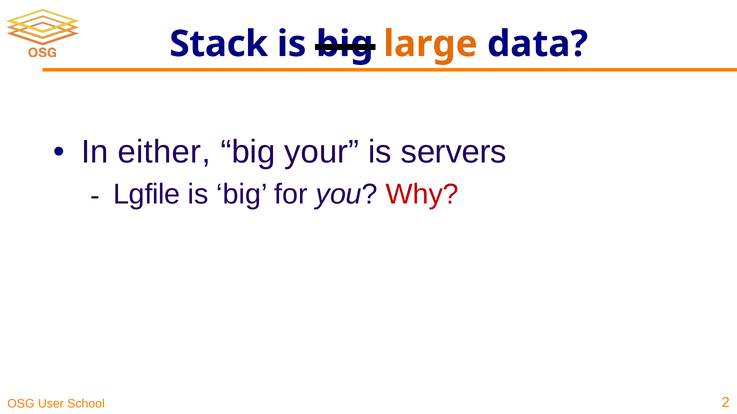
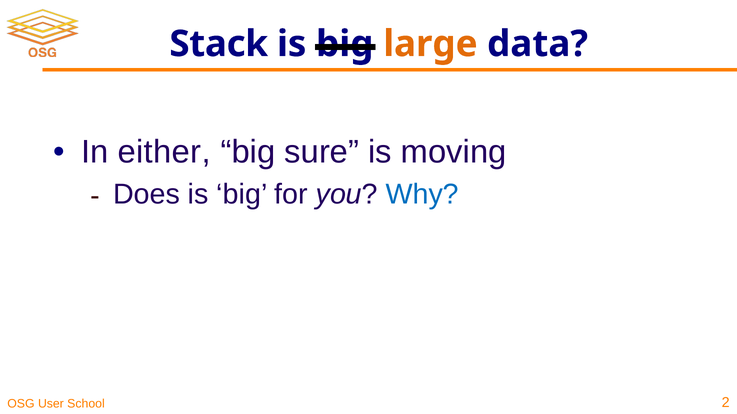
your: your -> sure
servers: servers -> moving
Lgfile: Lgfile -> Does
Why colour: red -> blue
